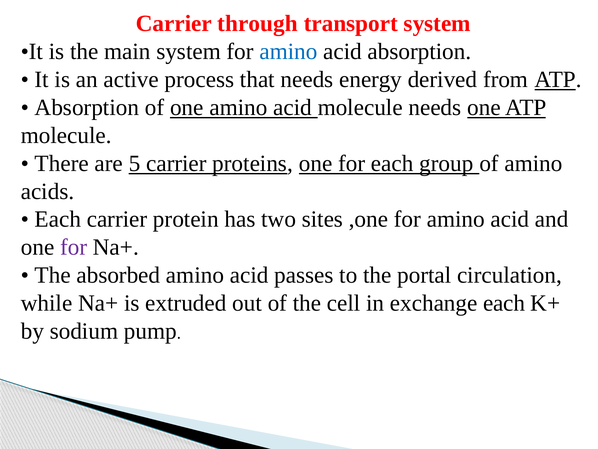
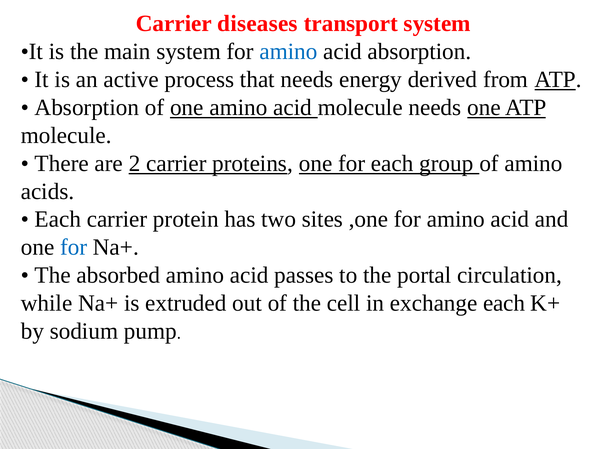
through: through -> diseases
5: 5 -> 2
for at (74, 247) colour: purple -> blue
